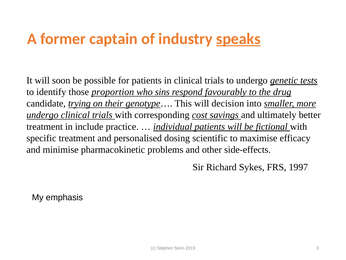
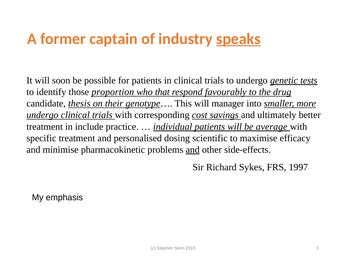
sins: sins -> that
trying: trying -> thesis
decision: decision -> manager
fictional: fictional -> average
and at (193, 149) underline: none -> present
